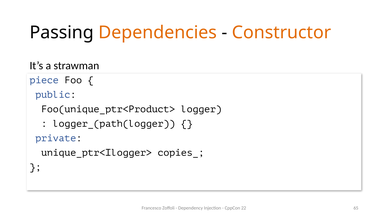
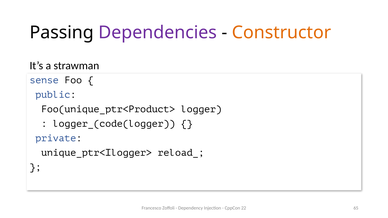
Dependencies colour: orange -> purple
piece: piece -> sense
logger_(path(logger: logger_(path(logger -> logger_(code(logger
copies_: copies_ -> reload_
